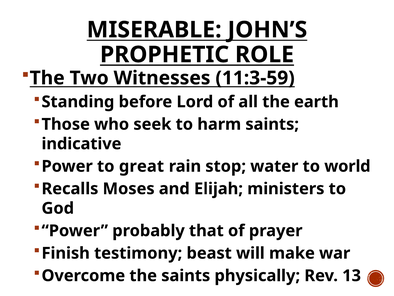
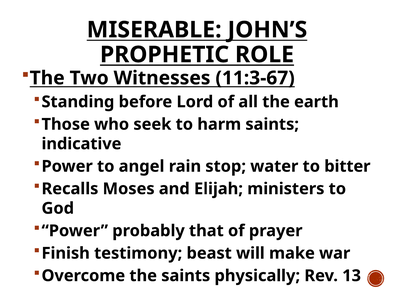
11:3-59: 11:3-59 -> 11:3-67
great: great -> angel
world: world -> bitter
